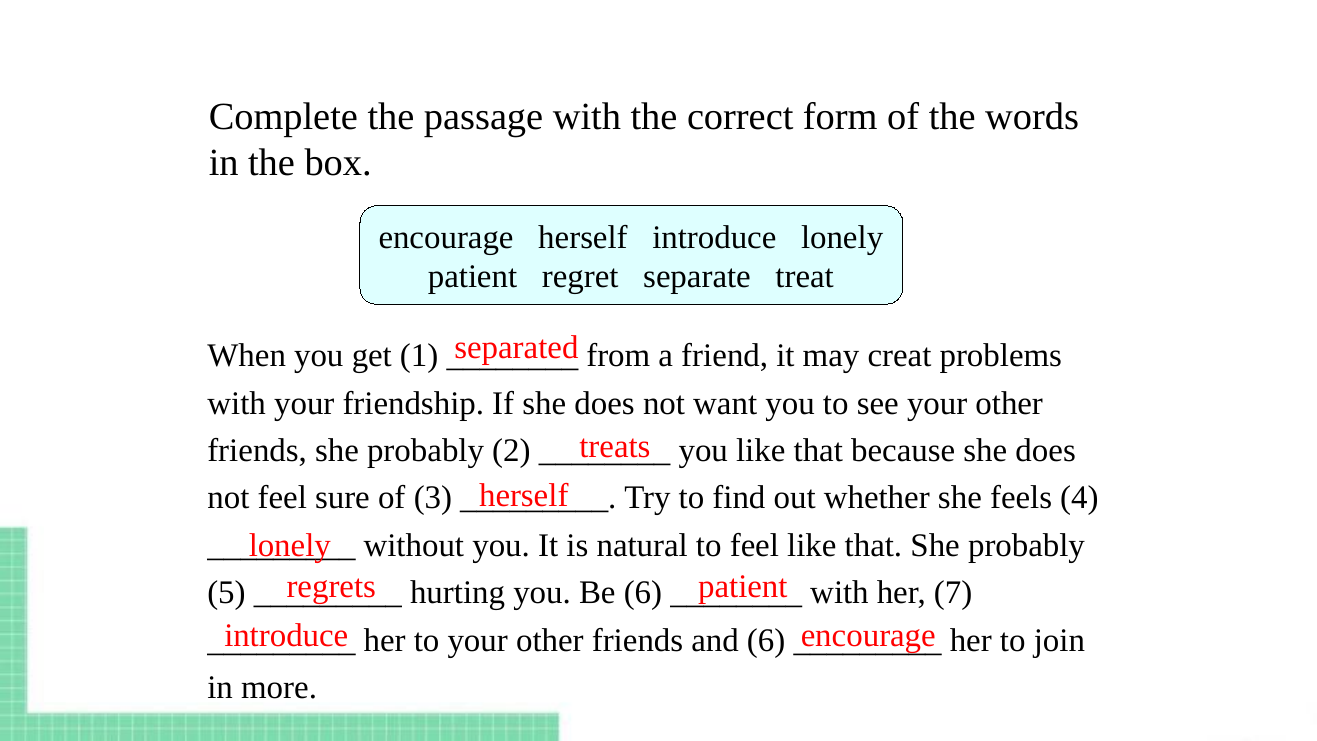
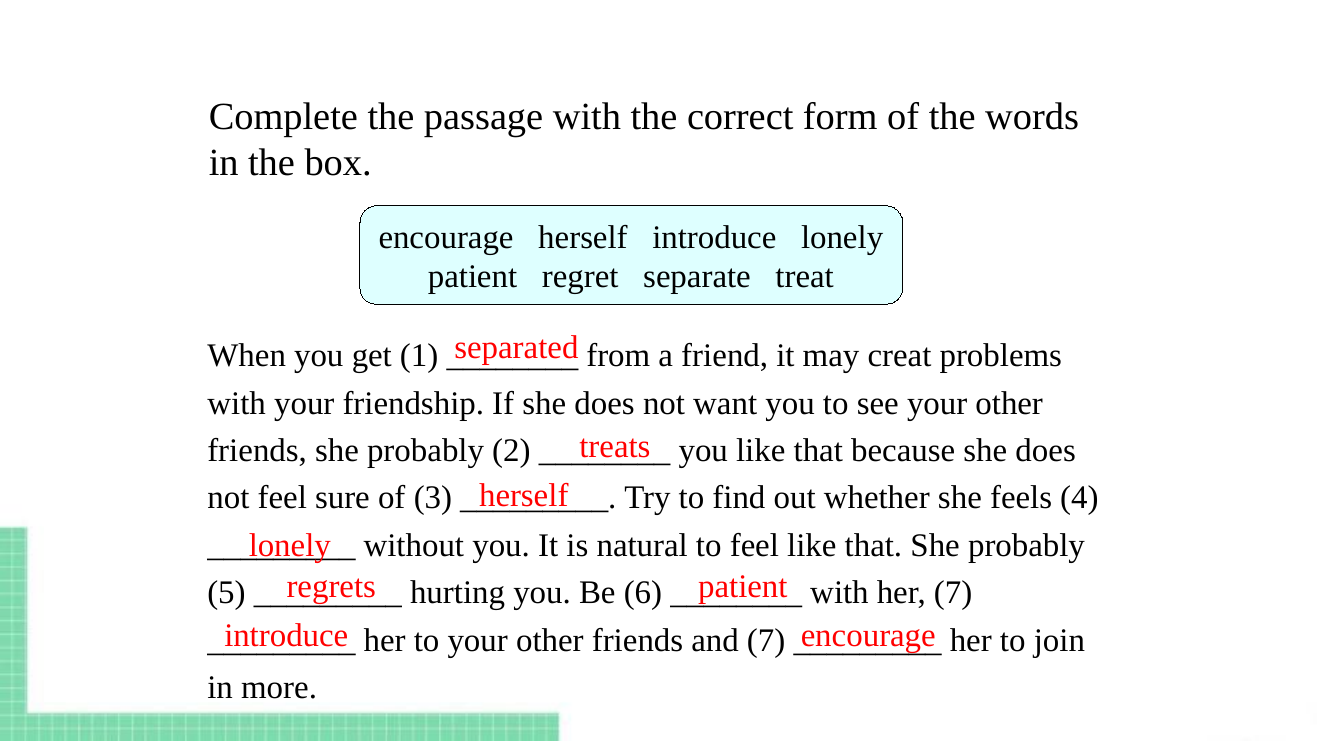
and 6: 6 -> 7
